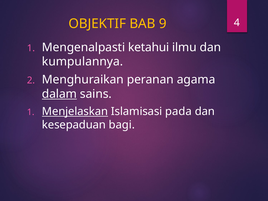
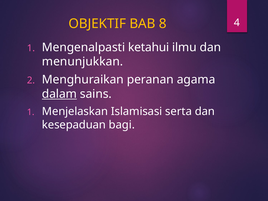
9: 9 -> 8
kumpulannya: kumpulannya -> menunjukkan
Menjelaskan underline: present -> none
pada: pada -> serta
